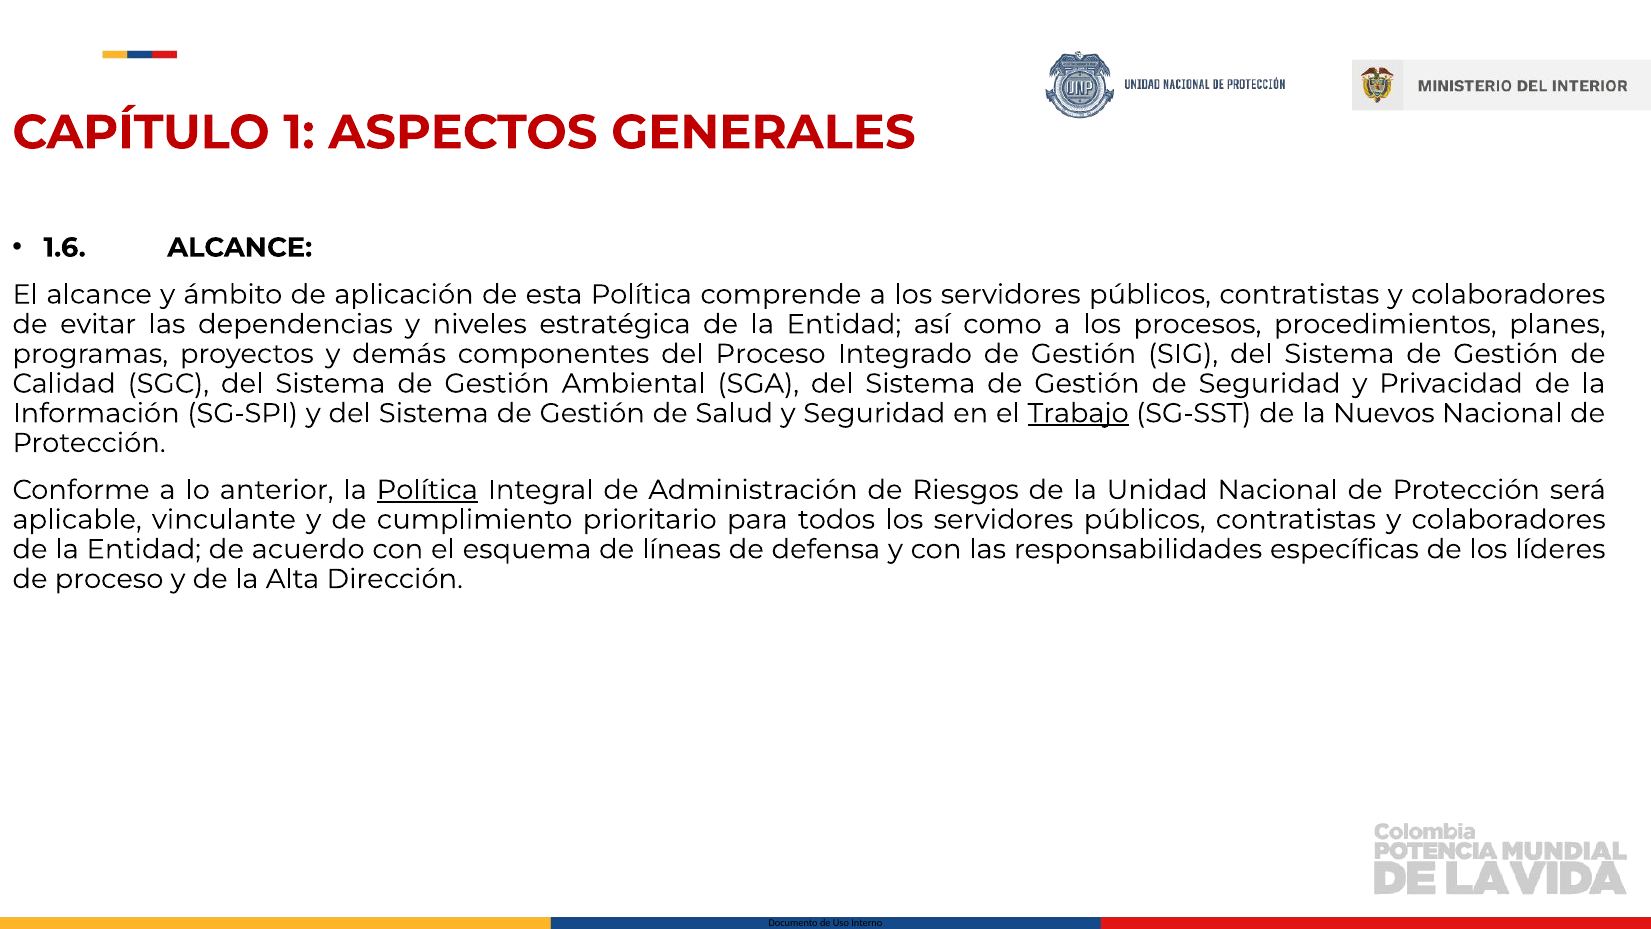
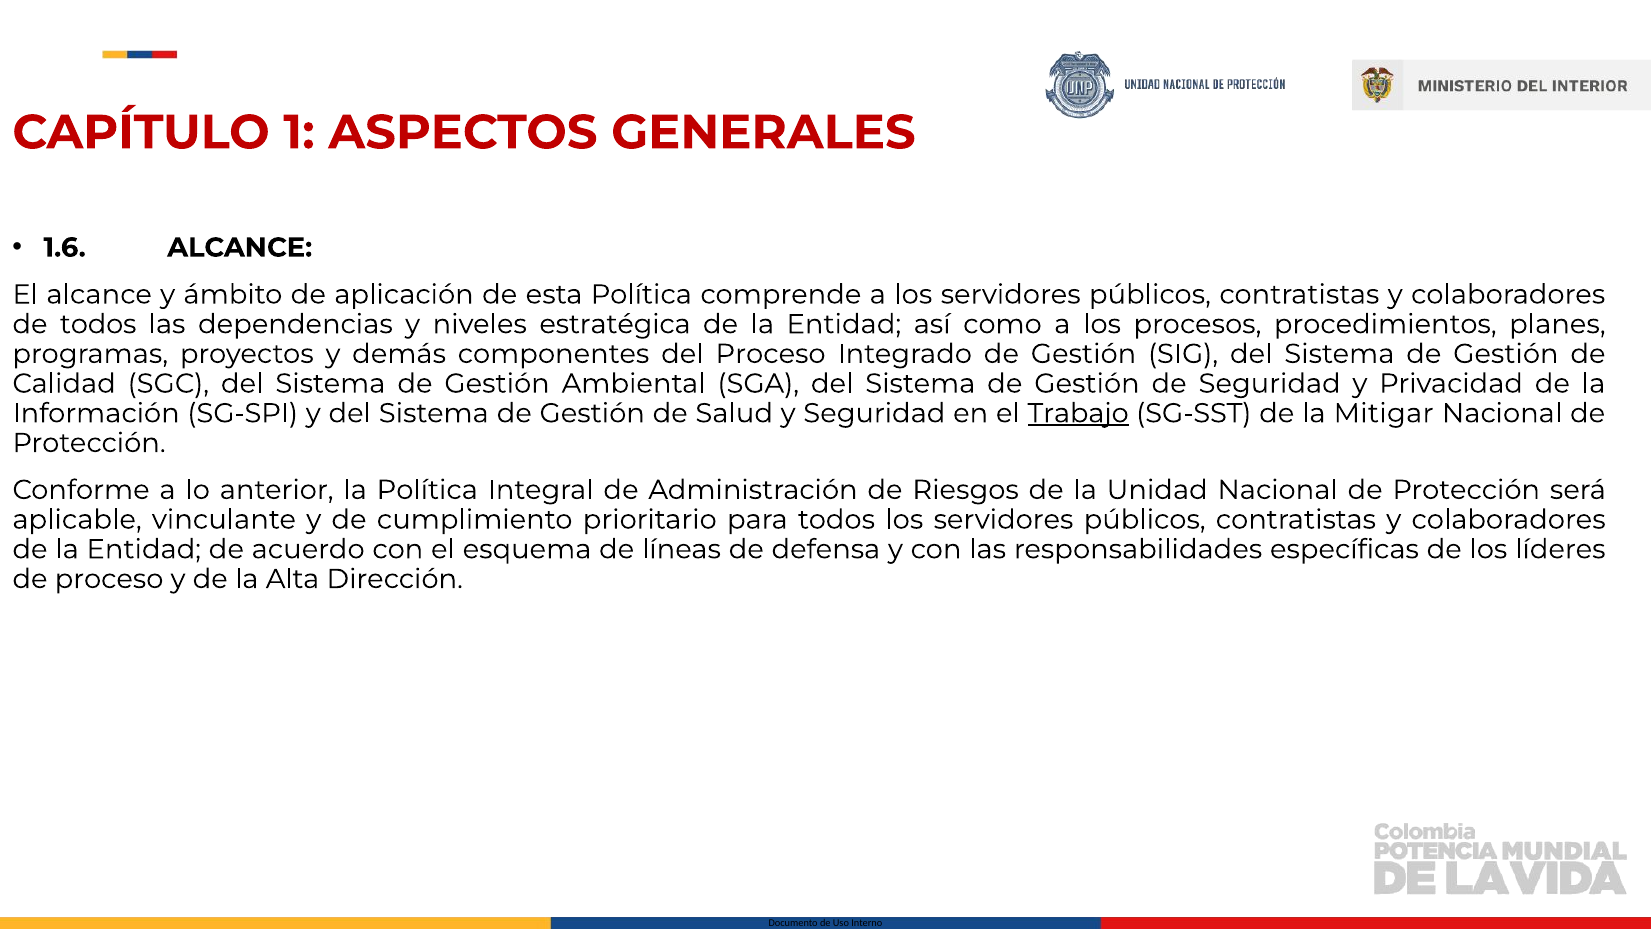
de evitar: evitar -> todos
Nuevos: Nuevos -> Mitigar
Política at (427, 490) underline: present -> none
